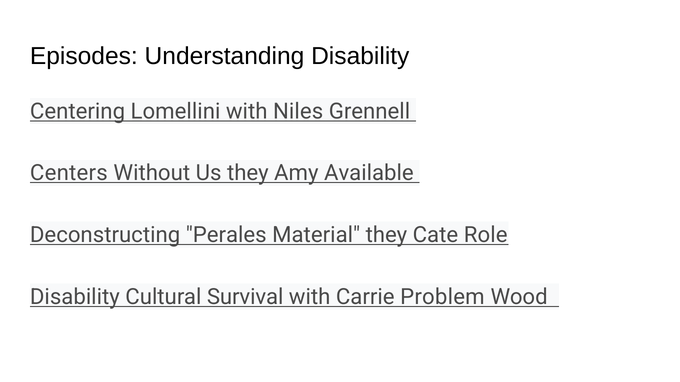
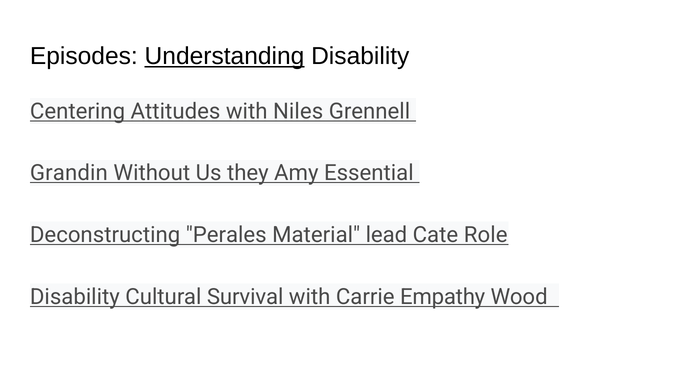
Understanding underline: none -> present
Lomellini: Lomellini -> Attitudes
Centers: Centers -> Grandin
Available: Available -> Essential
Material they: they -> lead
Problem: Problem -> Empathy
